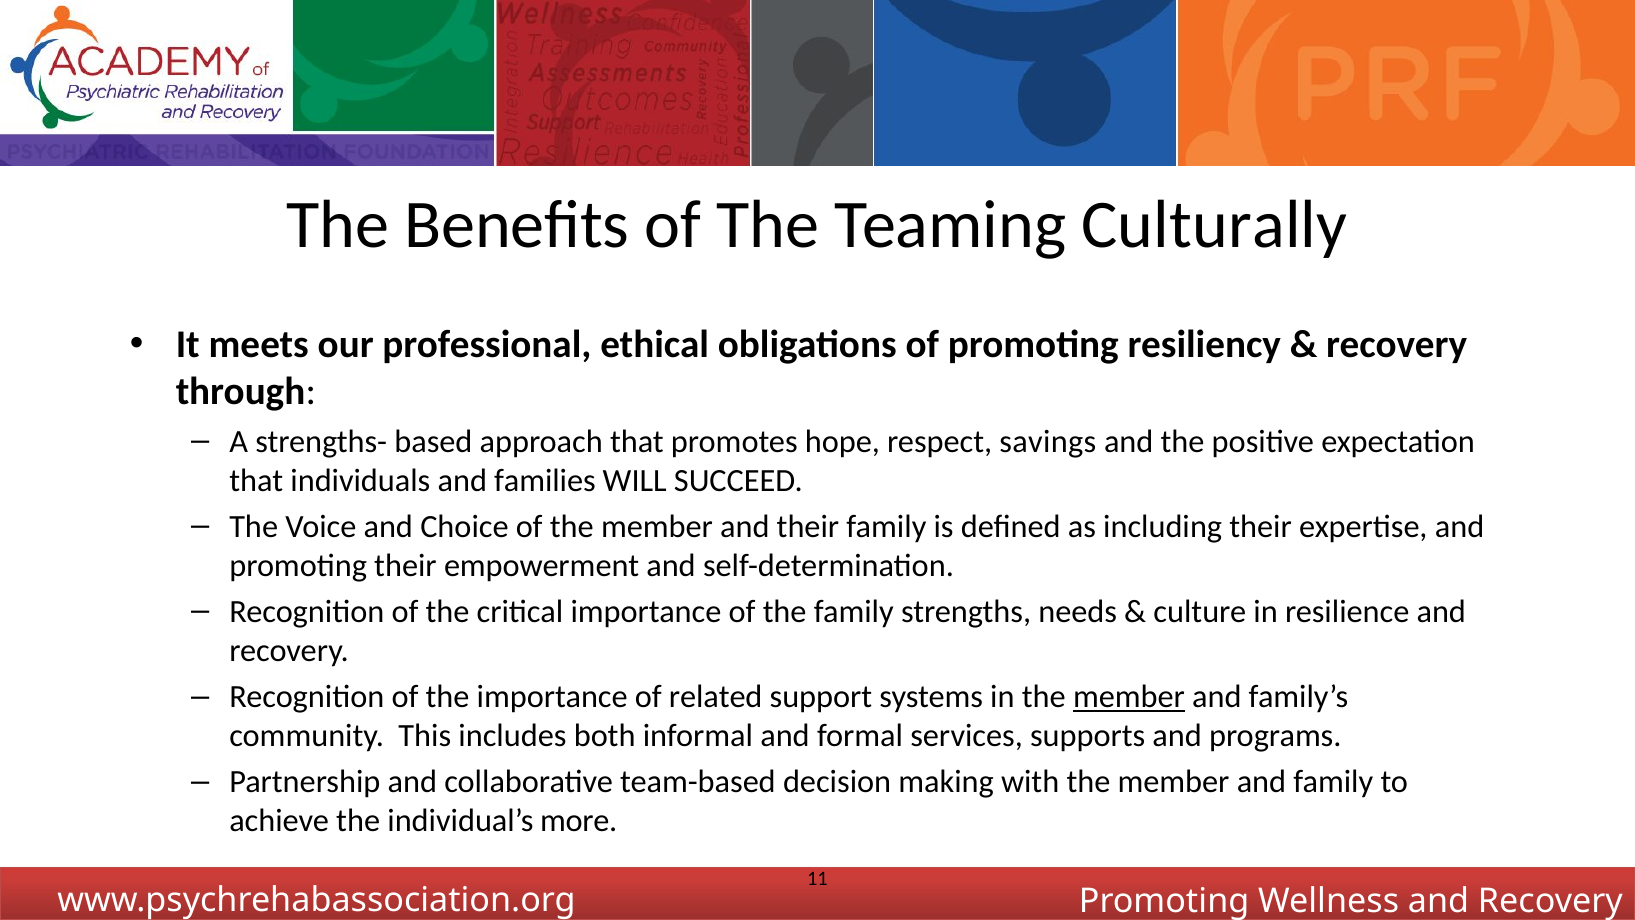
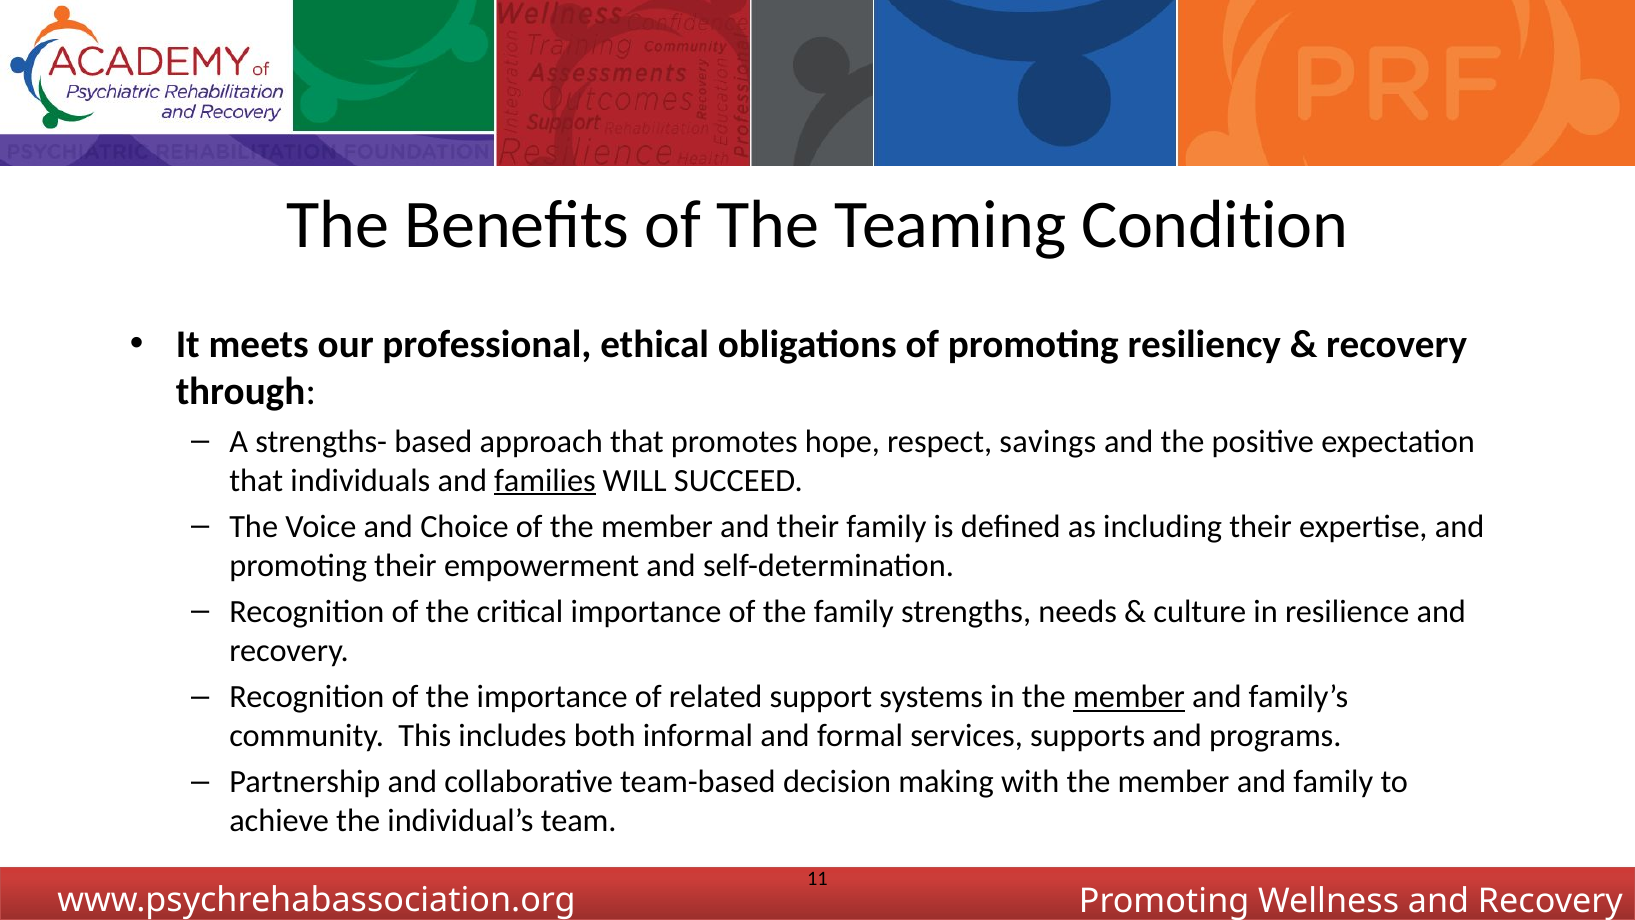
Culturally: Culturally -> Condition
families underline: none -> present
more: more -> team
